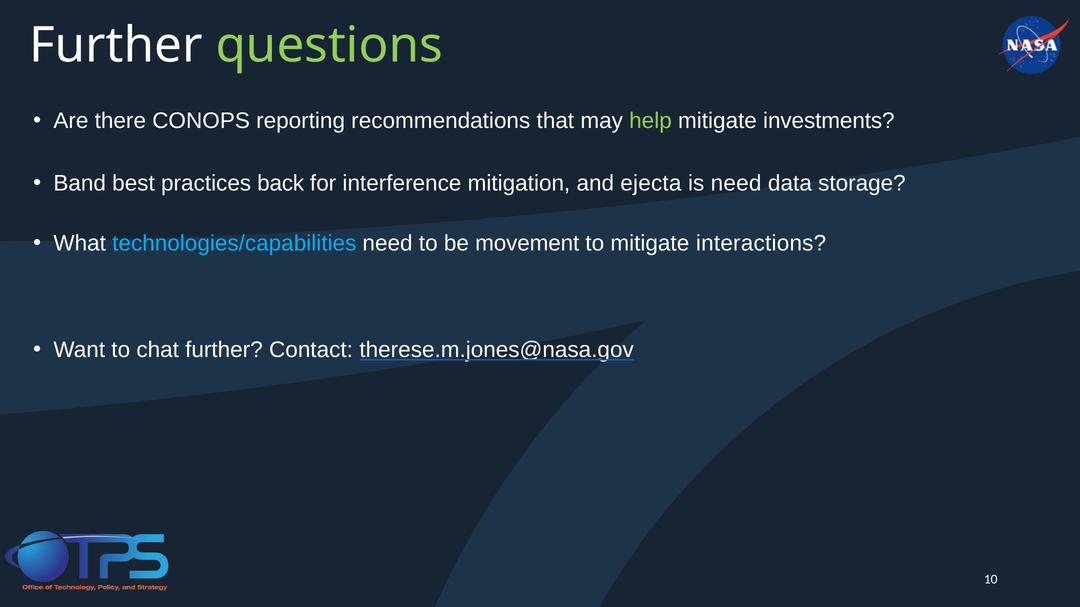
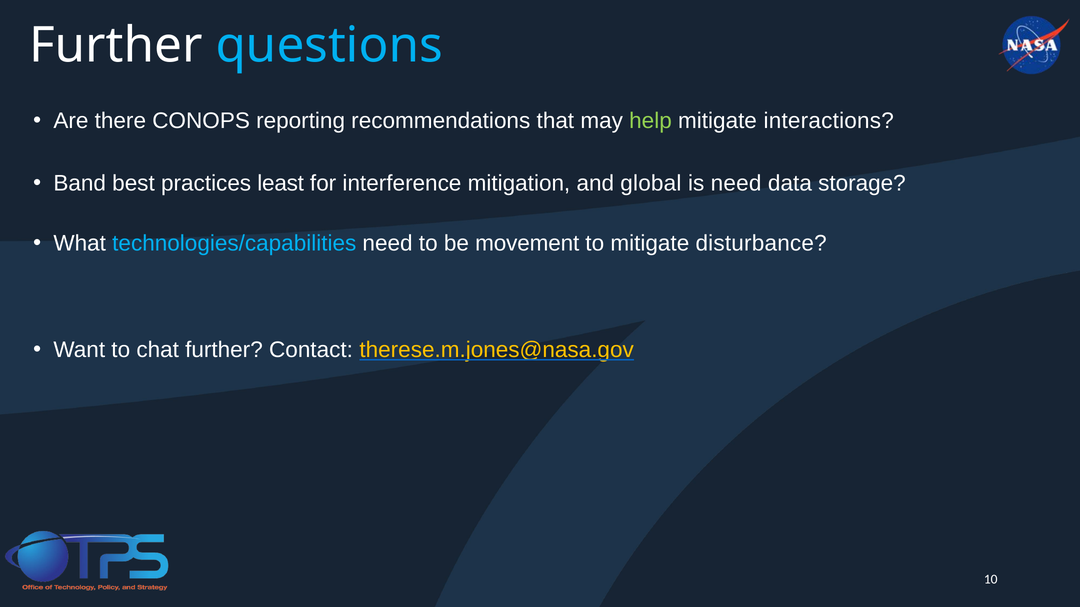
questions colour: light green -> light blue
investments: investments -> interactions
back: back -> least
ejecta: ejecta -> global
interactions: interactions -> disturbance
therese.m.jones@nasa.gov colour: white -> yellow
